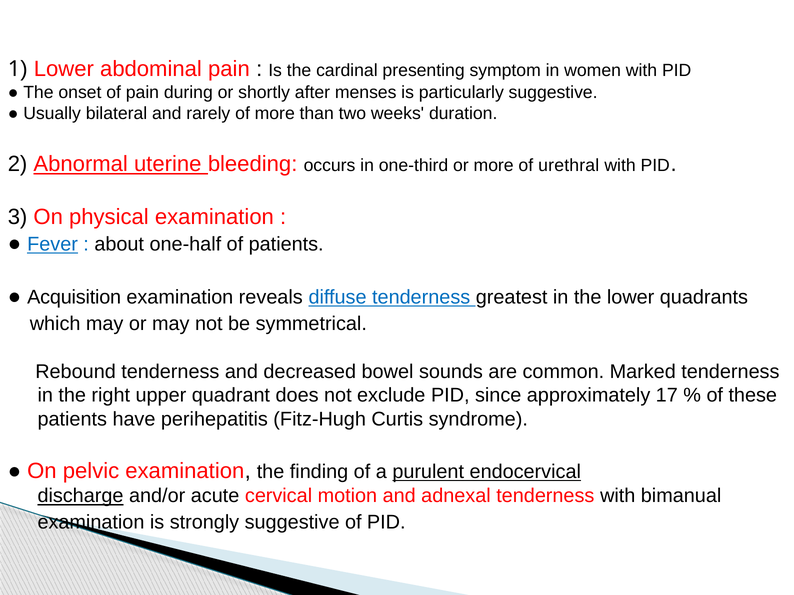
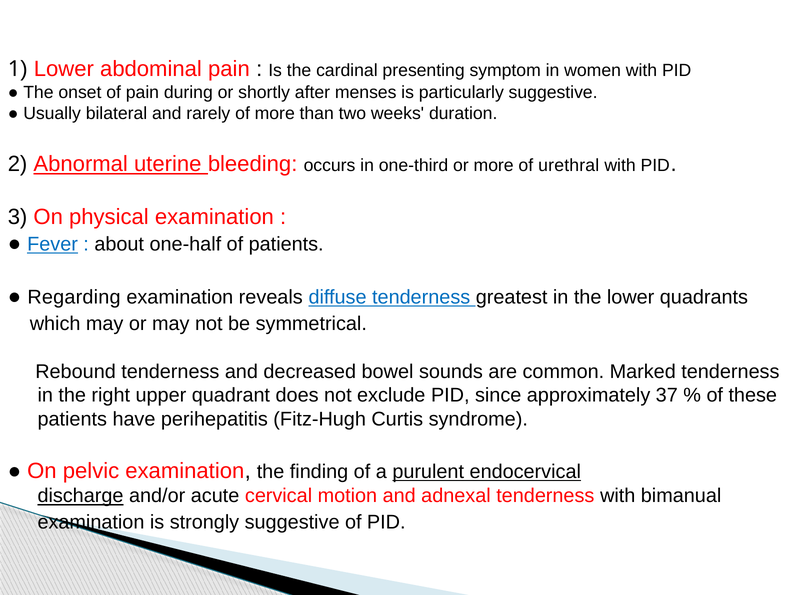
Acquisition: Acquisition -> Regarding
17: 17 -> 37
